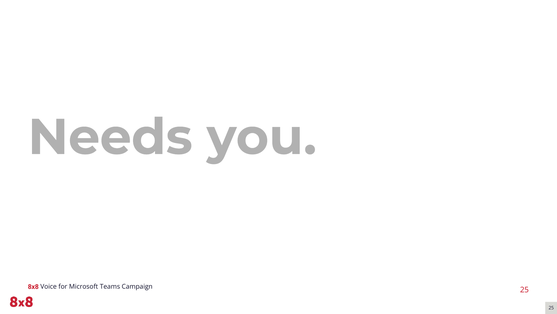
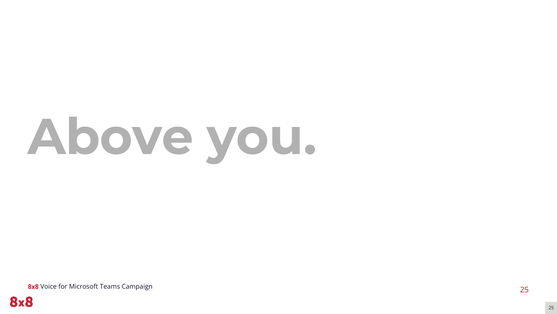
Needs: Needs -> Above
